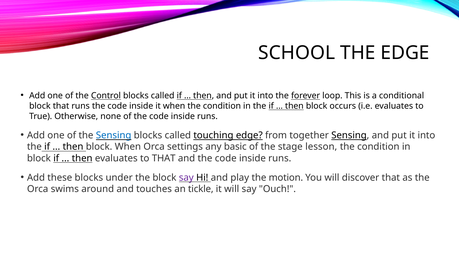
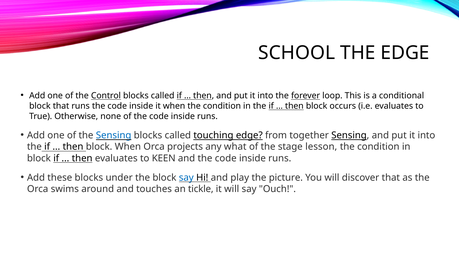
settings: settings -> projects
basic: basic -> what
to THAT: THAT -> KEEN
say at (186, 178) colour: purple -> blue
motion: motion -> picture
